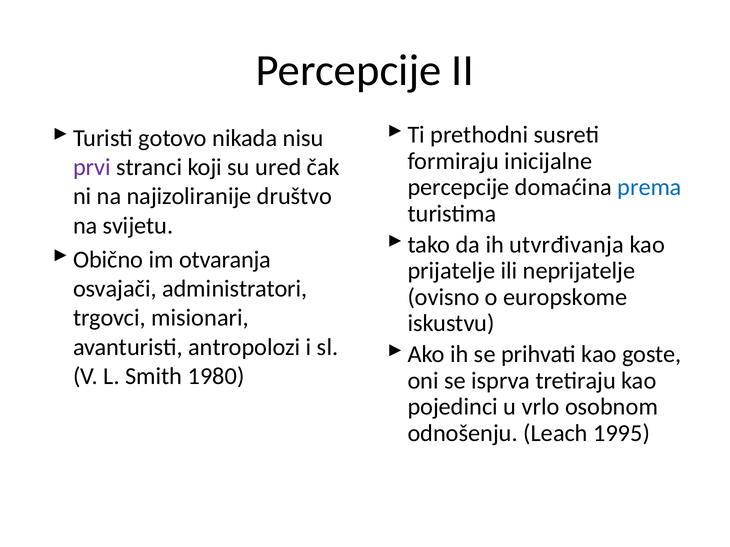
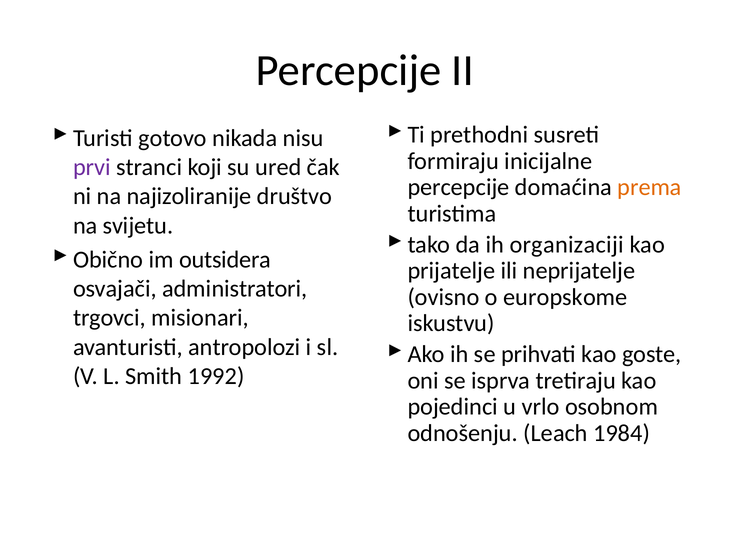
prema colour: blue -> orange
utvrđivanja: utvrđivanja -> organizaciji
otvaranja: otvaranja -> outsidera
1980: 1980 -> 1992
1995: 1995 -> 1984
